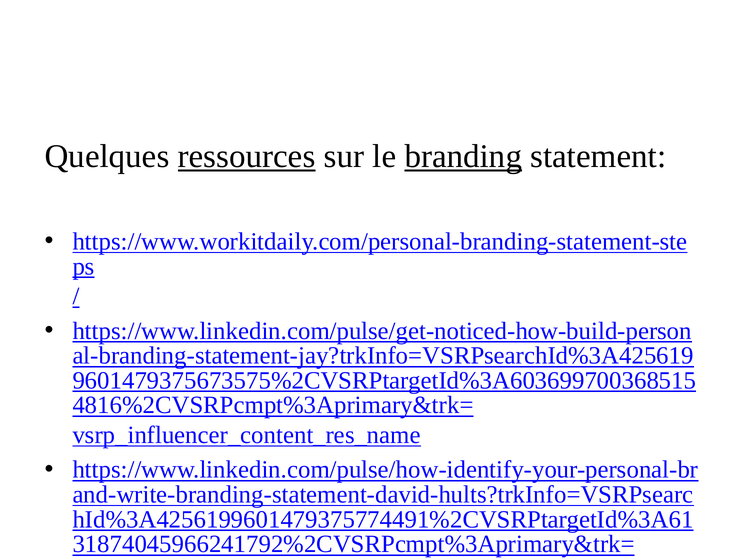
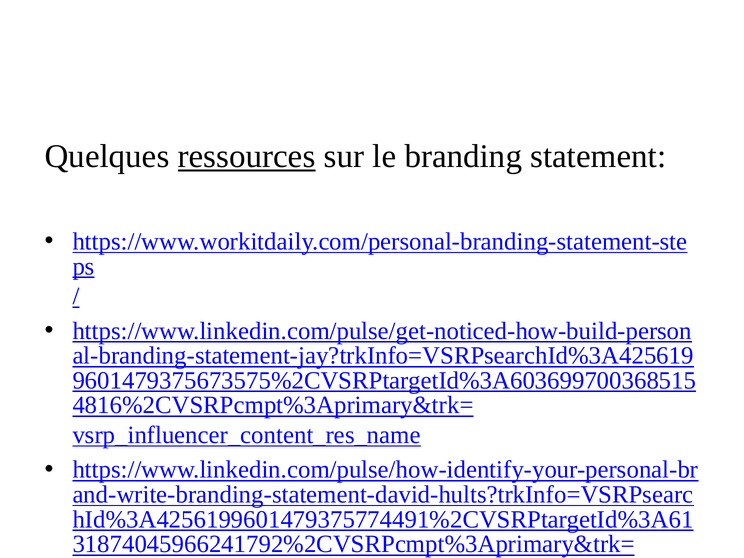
branding underline: present -> none
